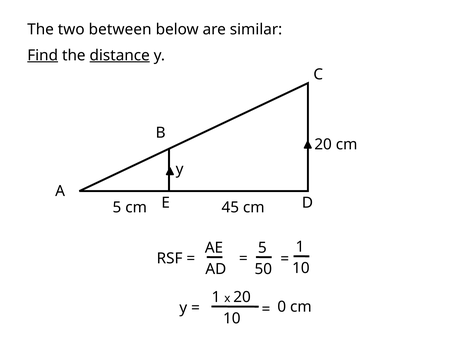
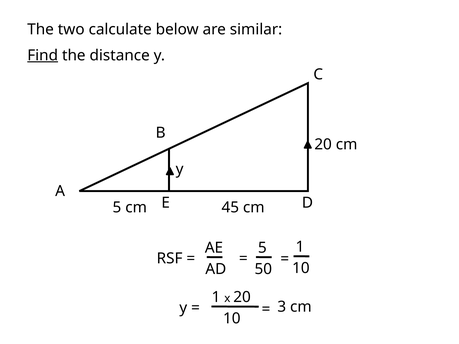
between: between -> calculate
distance underline: present -> none
0: 0 -> 3
